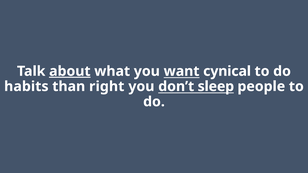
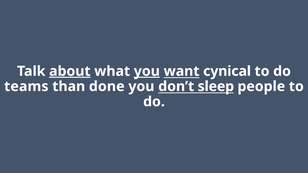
you at (147, 71) underline: none -> present
habits: habits -> teams
right: right -> done
